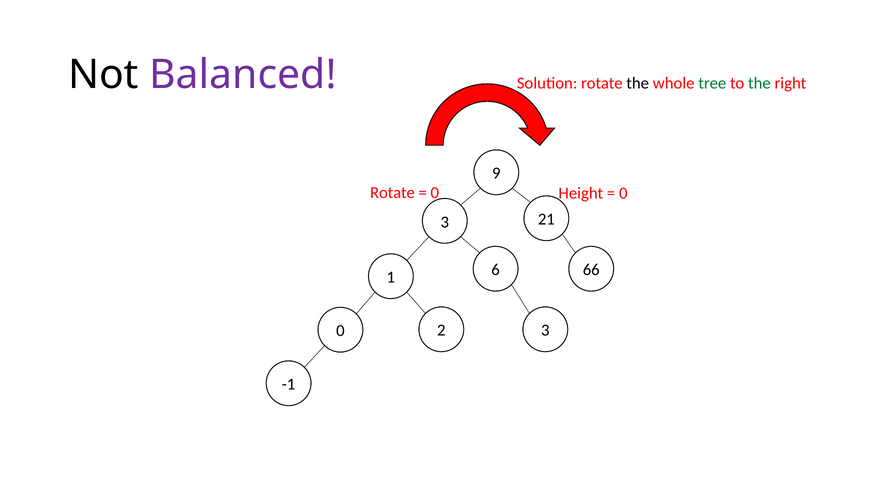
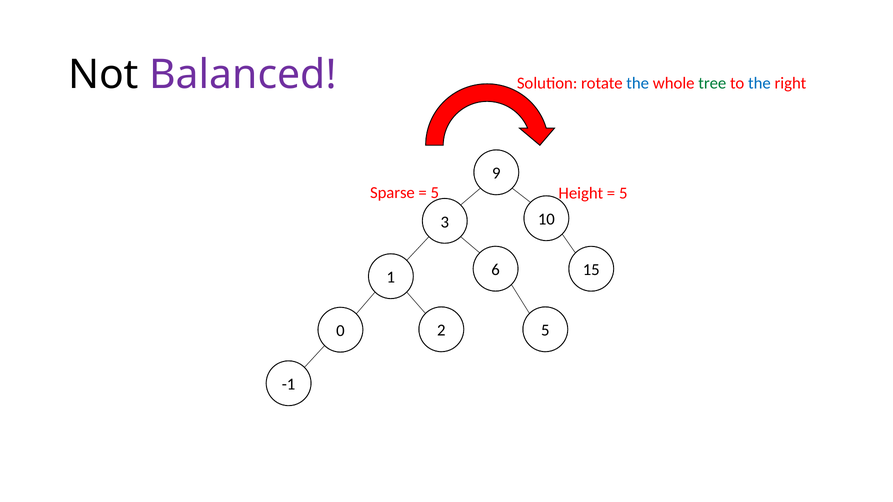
the at (638, 83) colour: black -> blue
the at (759, 83) colour: green -> blue
Rotate at (392, 193): Rotate -> Sparse
0 at (435, 193): 0 -> 5
0 at (623, 193): 0 -> 5
21: 21 -> 10
66: 66 -> 15
2 3: 3 -> 5
